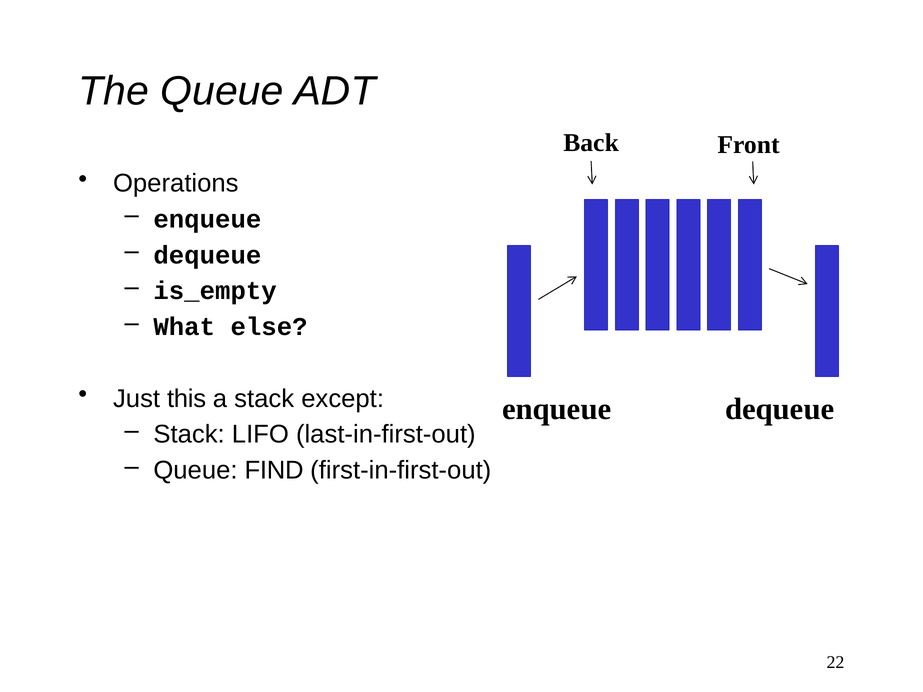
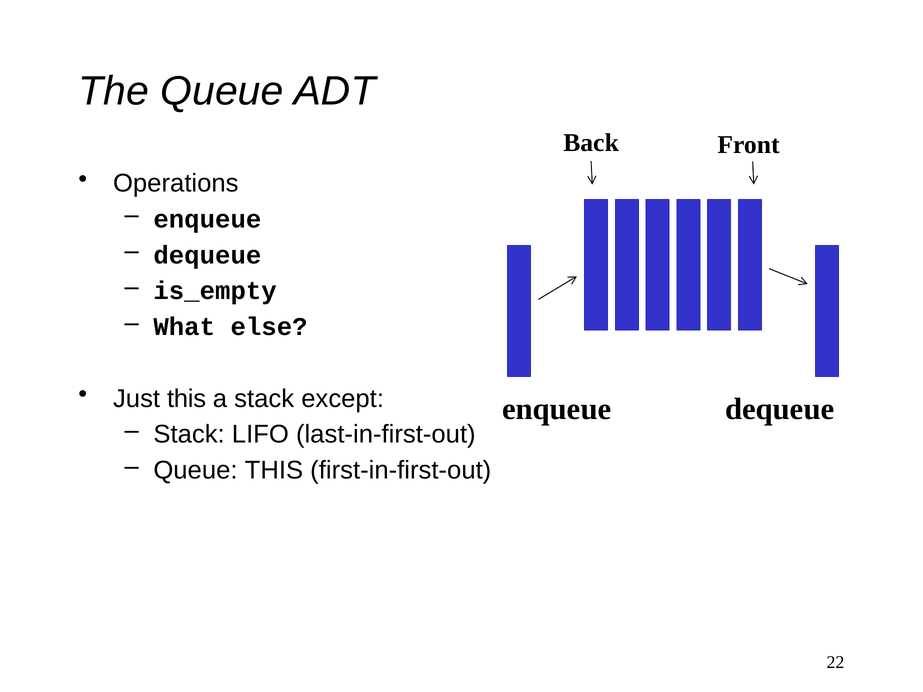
Queue FIND: FIND -> THIS
